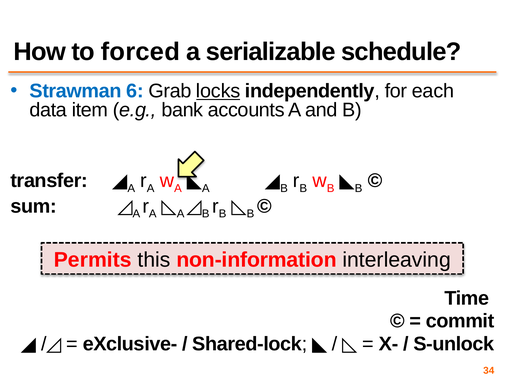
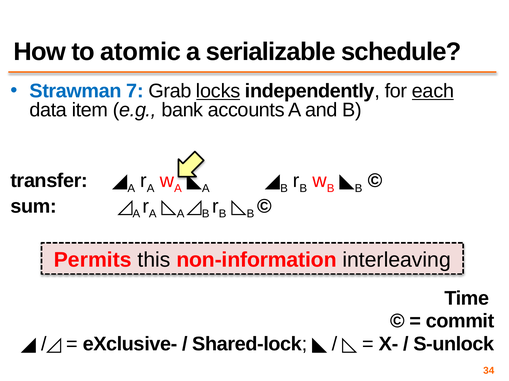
forced: forced -> atomic
6: 6 -> 7
each underline: none -> present
